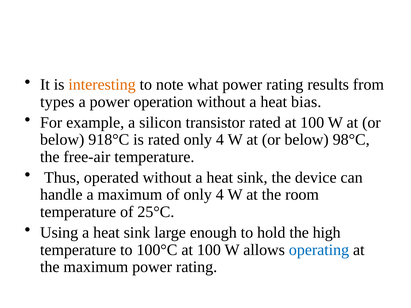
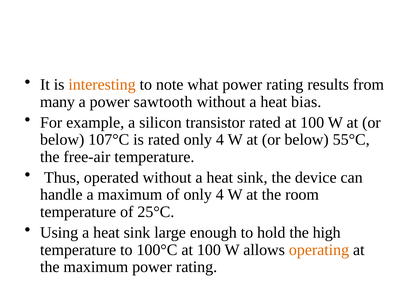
types: types -> many
operation: operation -> sawtooth
918°C: 918°C -> 107°C
98°C: 98°C -> 55°C
operating colour: blue -> orange
